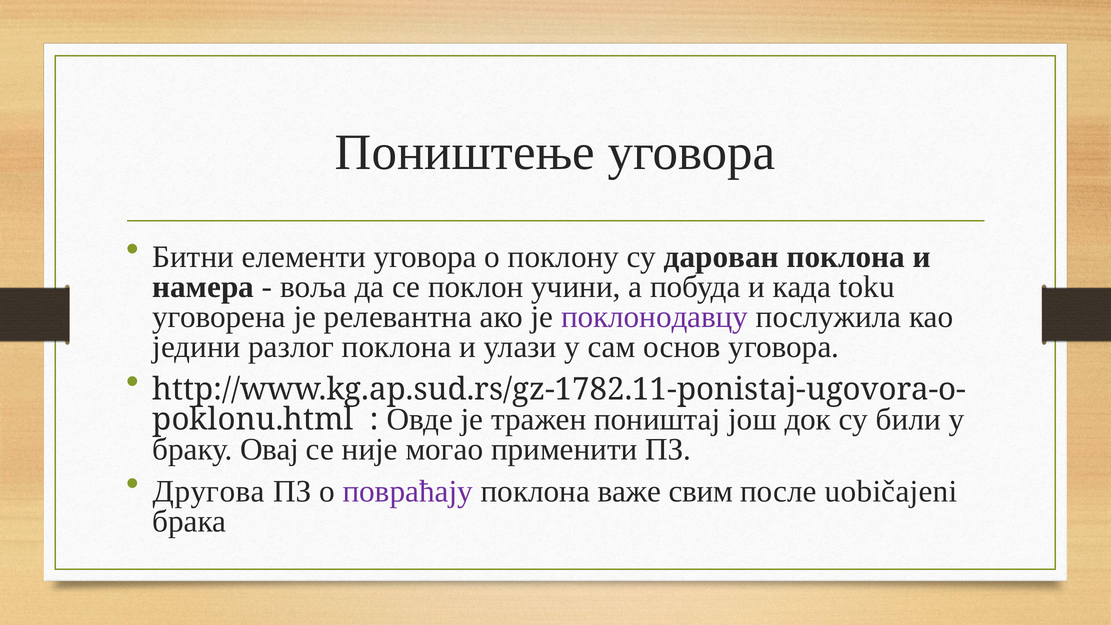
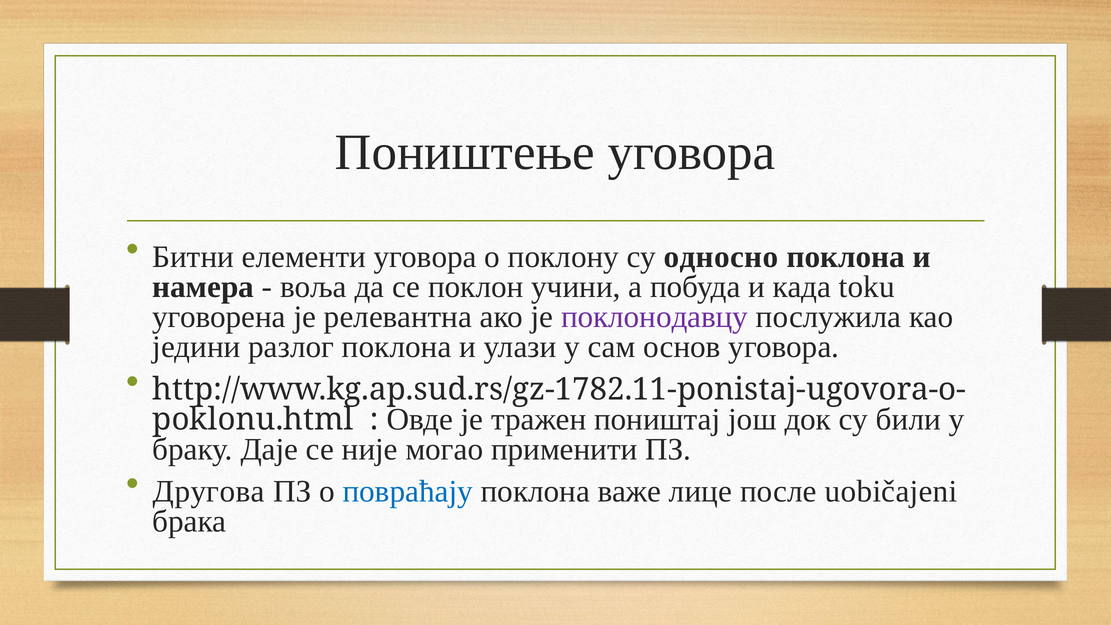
дарован: дарован -> односно
Овај: Овај -> Даје
повраћају colour: purple -> blue
свим: свим -> лице
